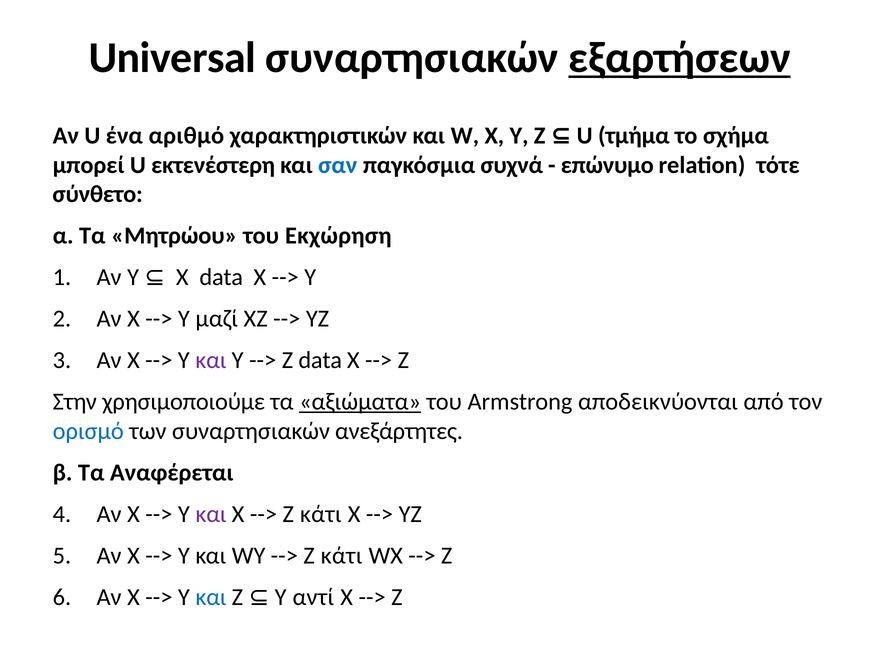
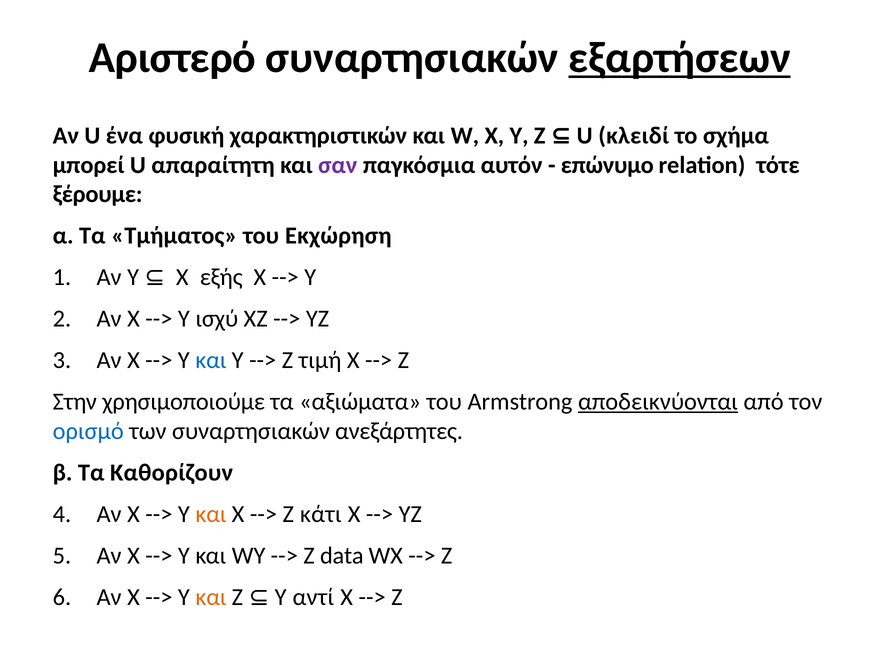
Universal: Universal -> Αριστερό
αριθμό: αριθμό -> φυσική
τμήμα: τμήμα -> κλειδί
εκτενέστερη: εκτενέστερη -> απαραίτητη
σαν colour: blue -> purple
συχνά: συχνά -> αυτόν
σύνθετο: σύνθετο -> ξέρουμε
Μητρώου: Μητρώου -> Τμήματος
Χ data: data -> εξής
μαζί: μαζί -> ισχύ
και at (211, 360) colour: purple -> blue
Ζ data: data -> τιμή
αξιώματα underline: present -> none
αποδεικνύονται underline: none -> present
Αναφέρεται: Αναφέρεται -> Καθορίζουν
και at (211, 514) colour: purple -> orange
κάτι at (342, 555): κάτι -> data
και at (211, 597) colour: blue -> orange
